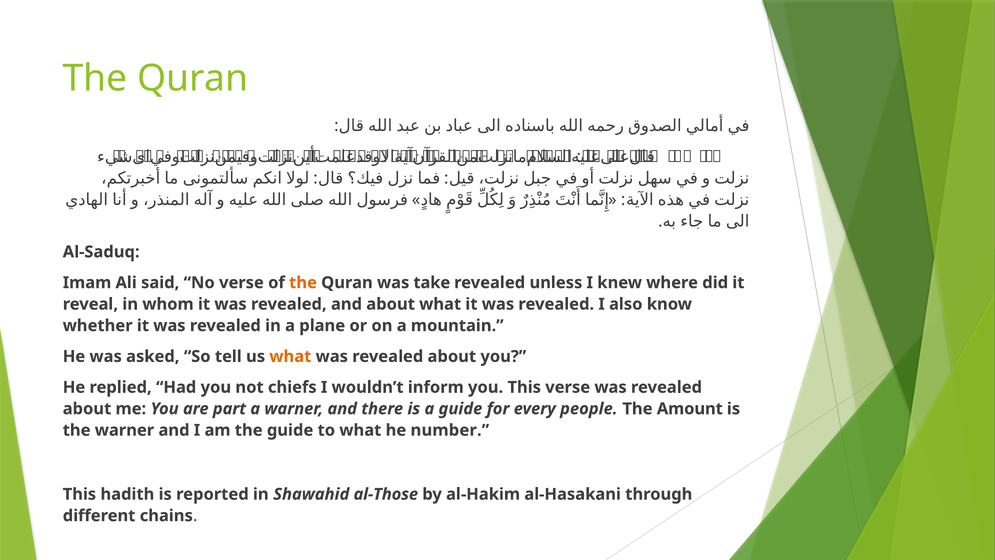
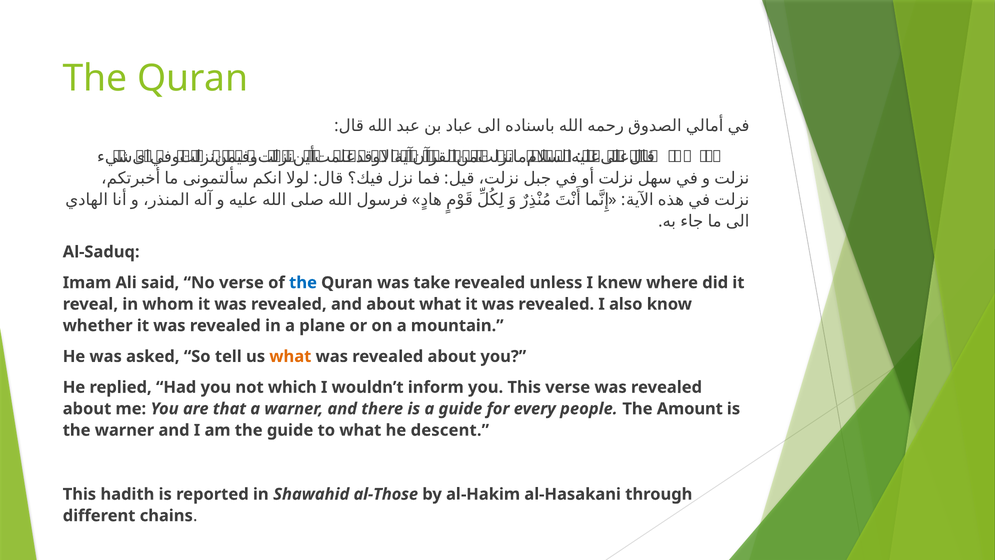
the at (303, 283) colour: orange -> blue
chiefs: chiefs -> which
part: part -> that
number: number -> descent
